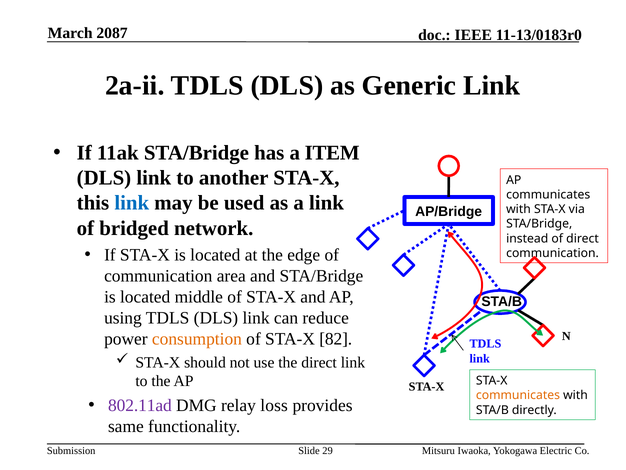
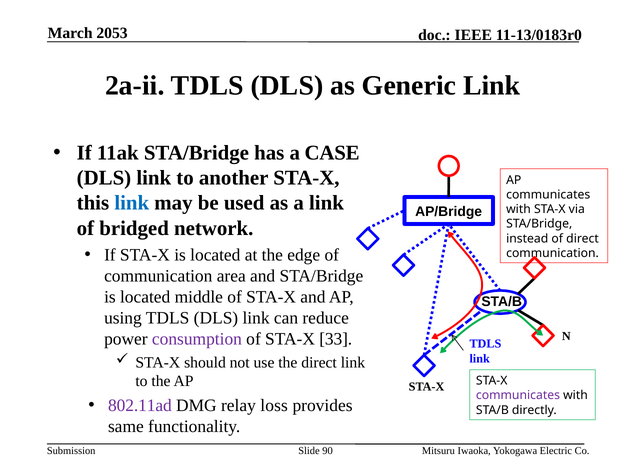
2087: 2087 -> 2053
ITEM: ITEM -> CASE
consumption colour: orange -> purple
82: 82 -> 33
communicates at (518, 395) colour: orange -> purple
29: 29 -> 90
